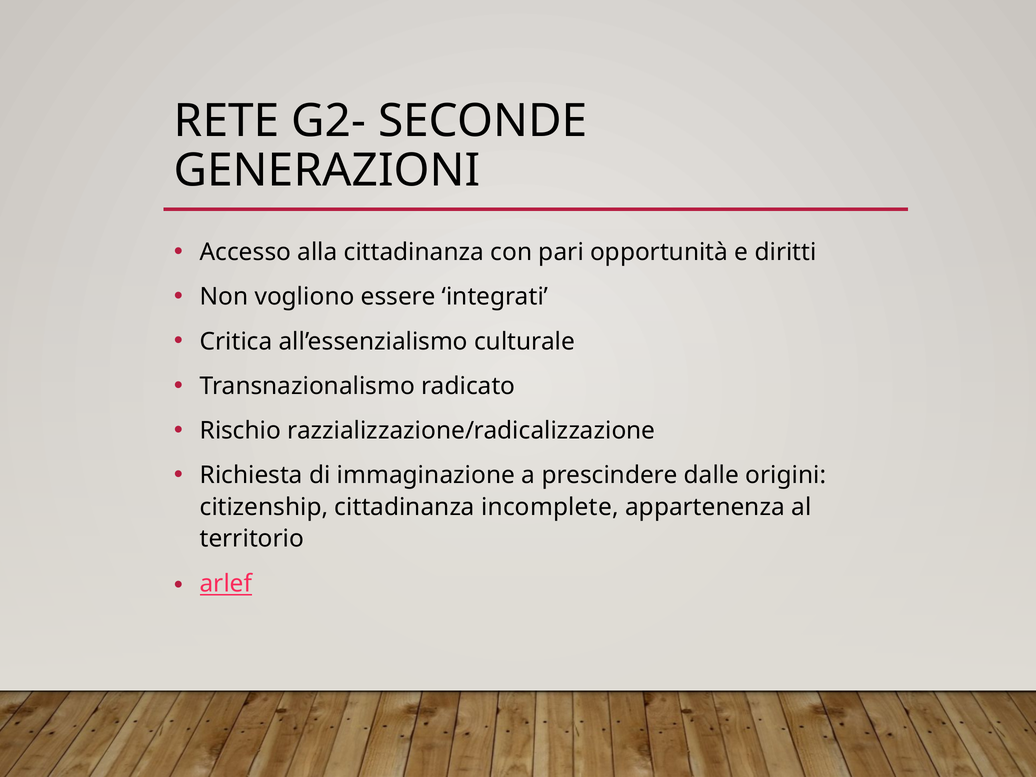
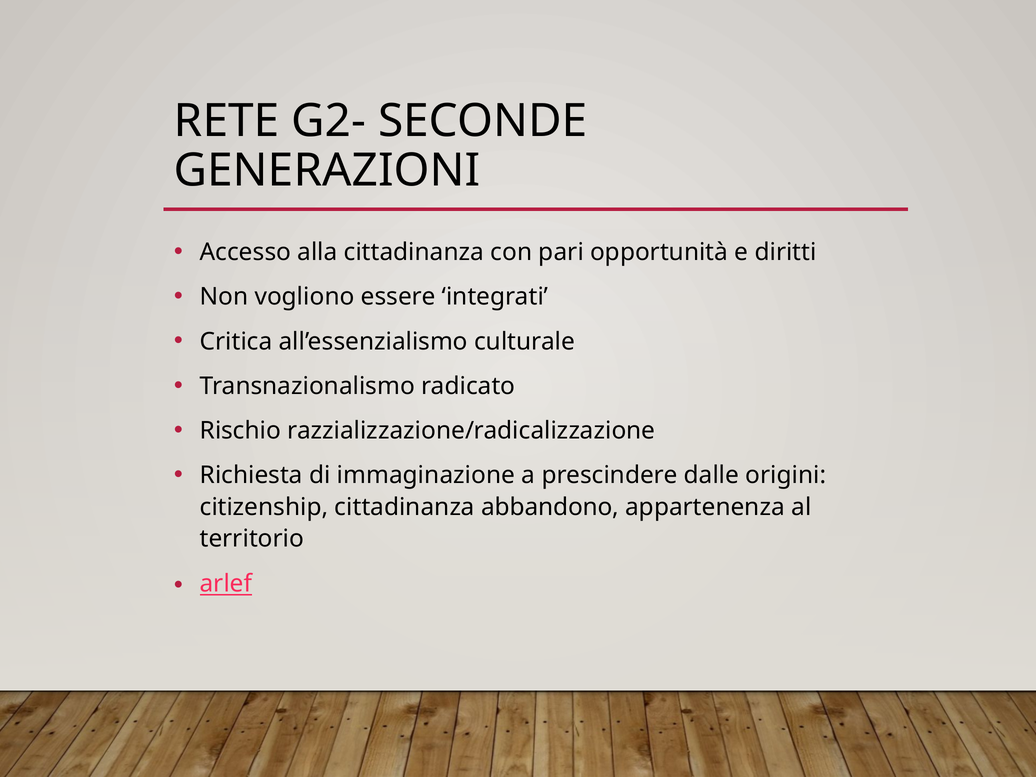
incomplete: incomplete -> abbandono
